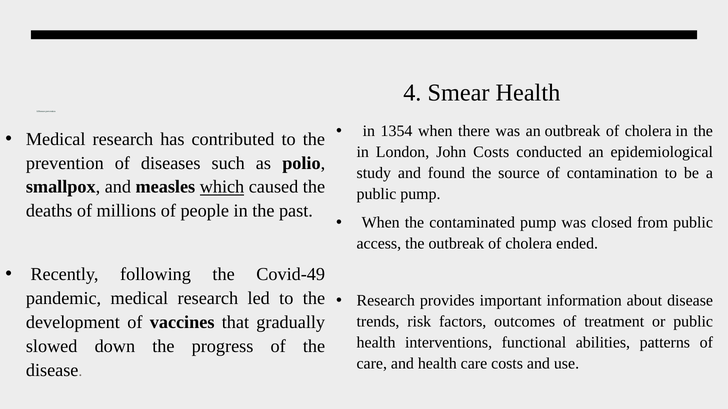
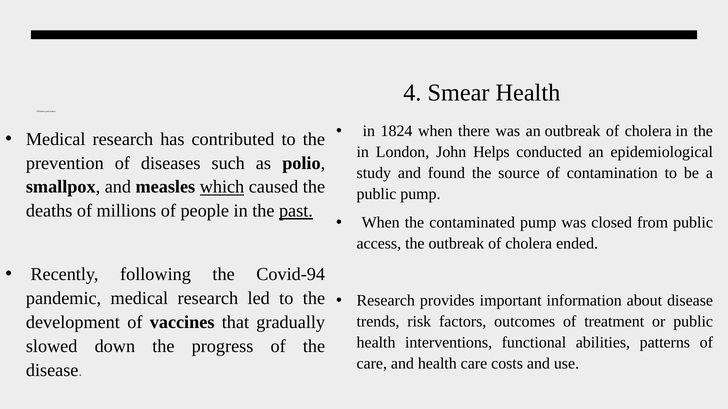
1354: 1354 -> 1824
John Costs: Costs -> Helps
past underline: none -> present
Covid-49: Covid-49 -> Covid-94
